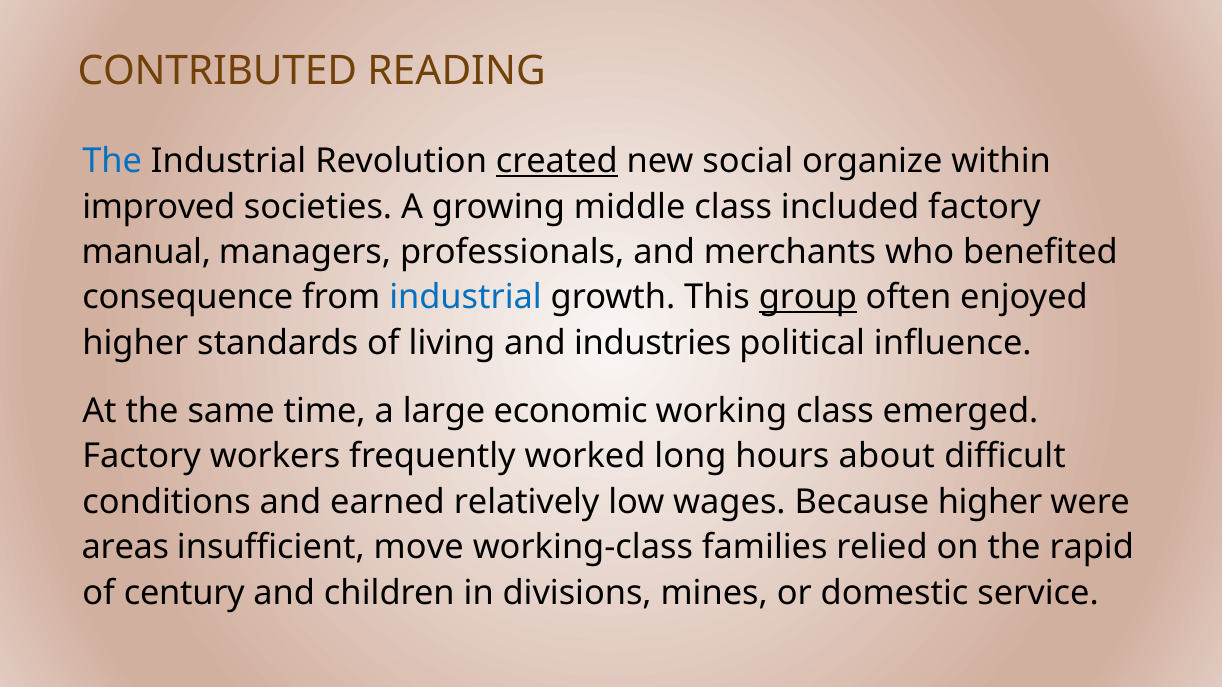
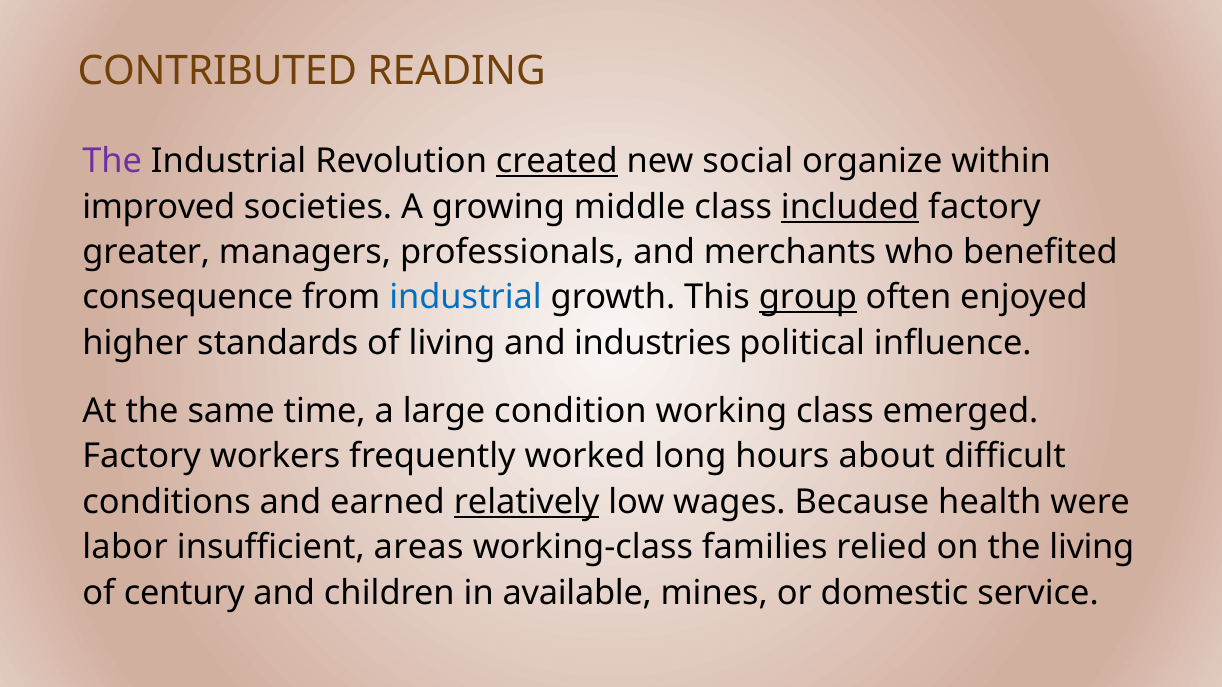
The at (112, 162) colour: blue -> purple
included underline: none -> present
manual: manual -> greater
economic: economic -> condition
relatively underline: none -> present
Because higher: higher -> health
areas: areas -> labor
move: move -> areas
the rapid: rapid -> living
divisions: divisions -> available
